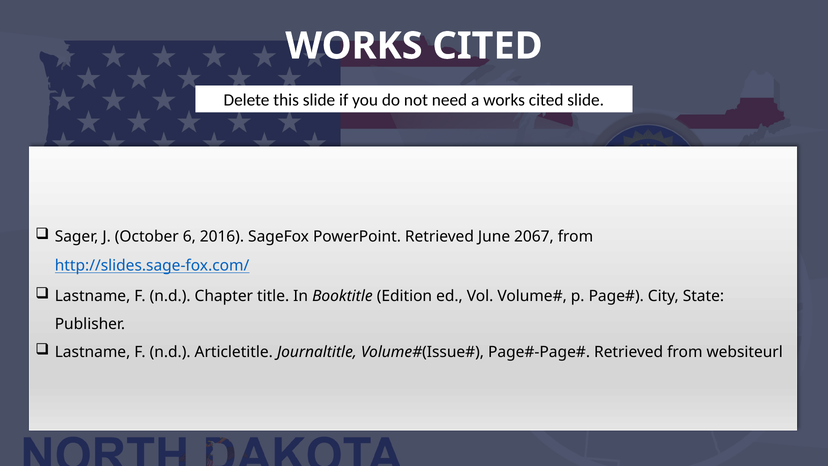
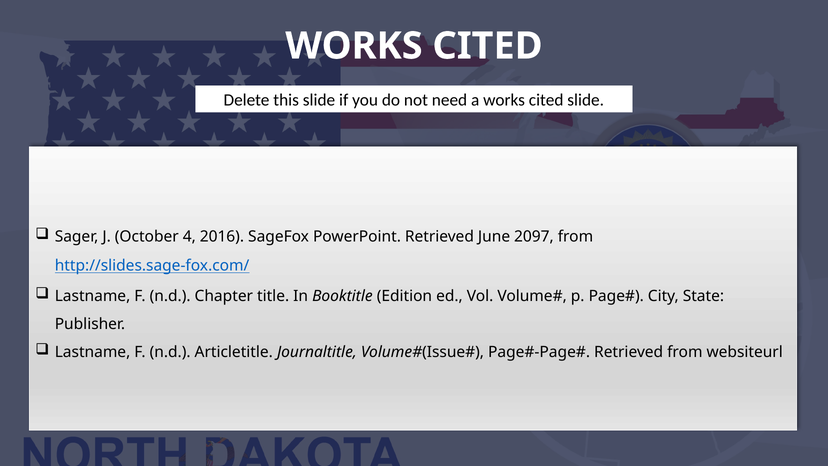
6: 6 -> 4
2067: 2067 -> 2097
